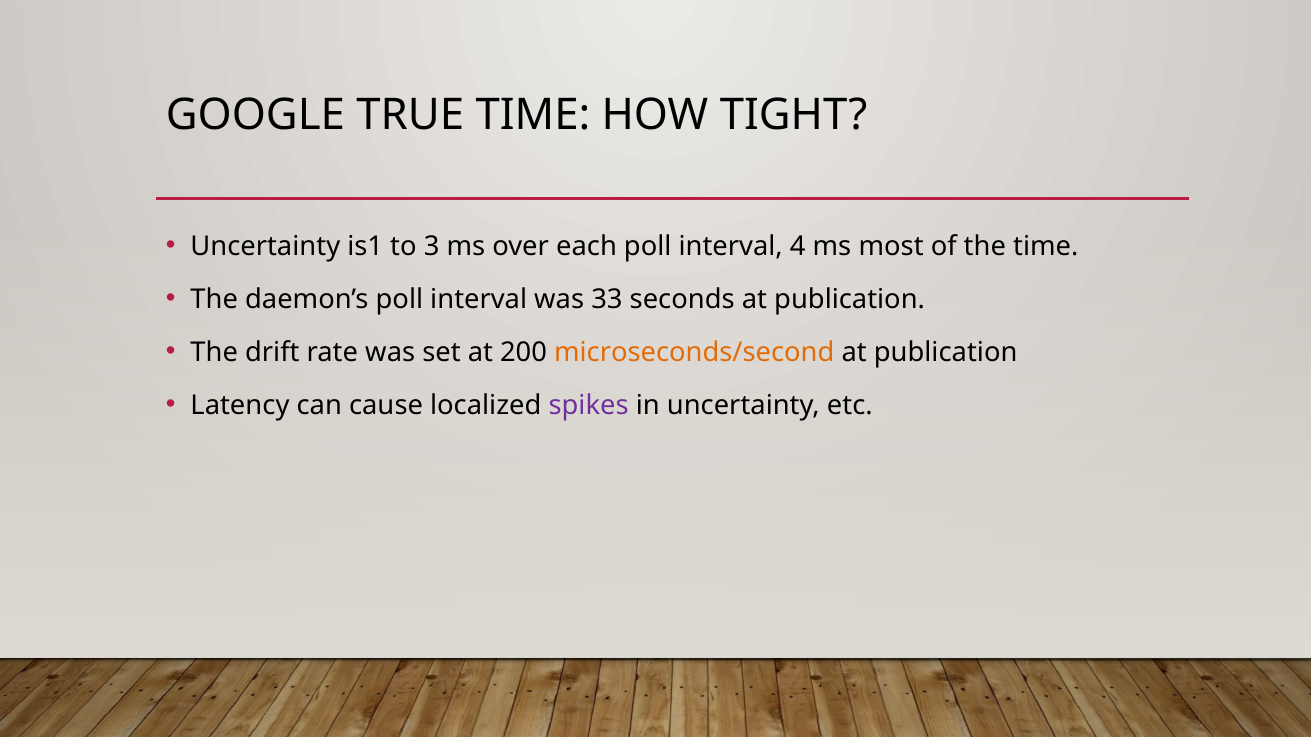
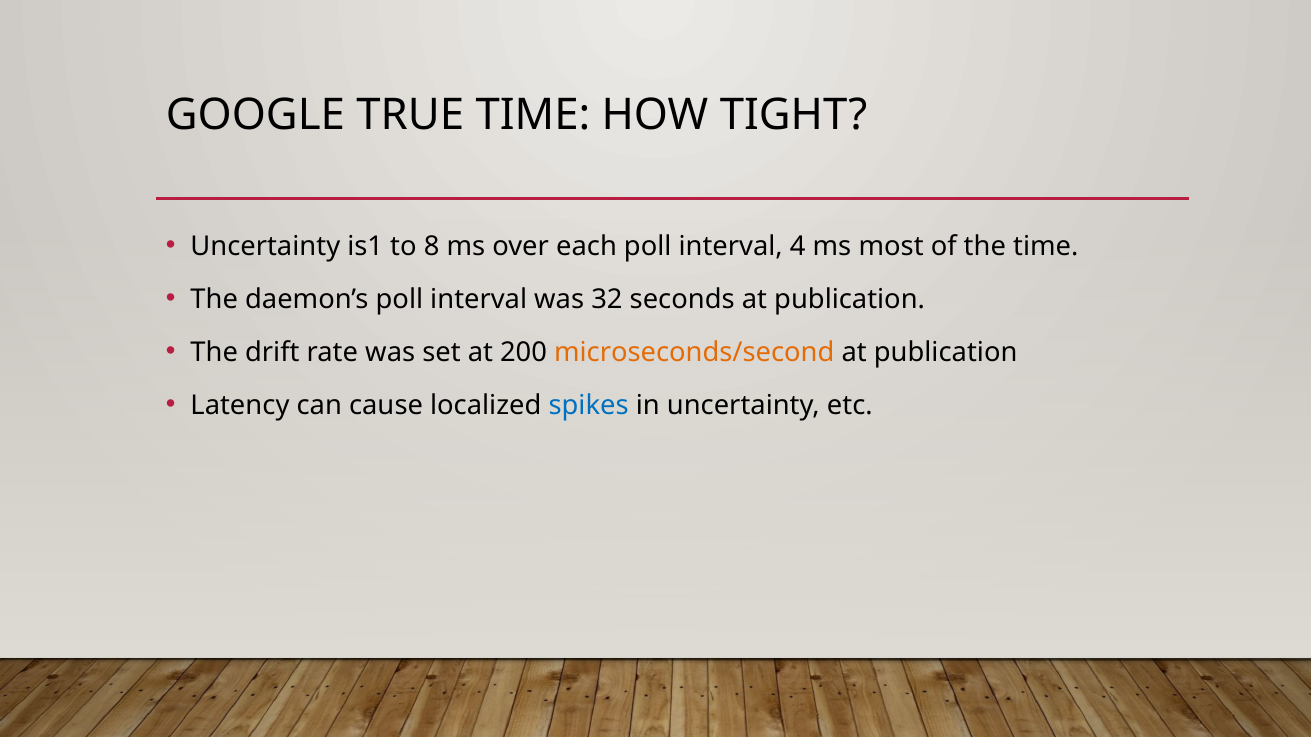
3: 3 -> 8
33: 33 -> 32
spikes colour: purple -> blue
